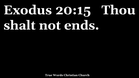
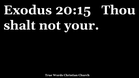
ends: ends -> your
